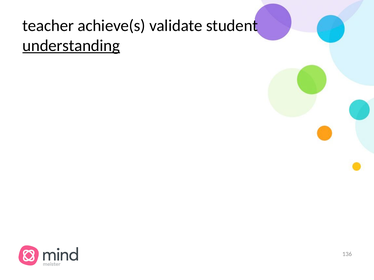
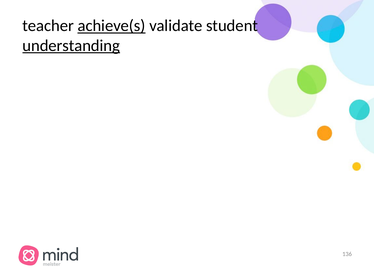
achieve(s underline: none -> present
